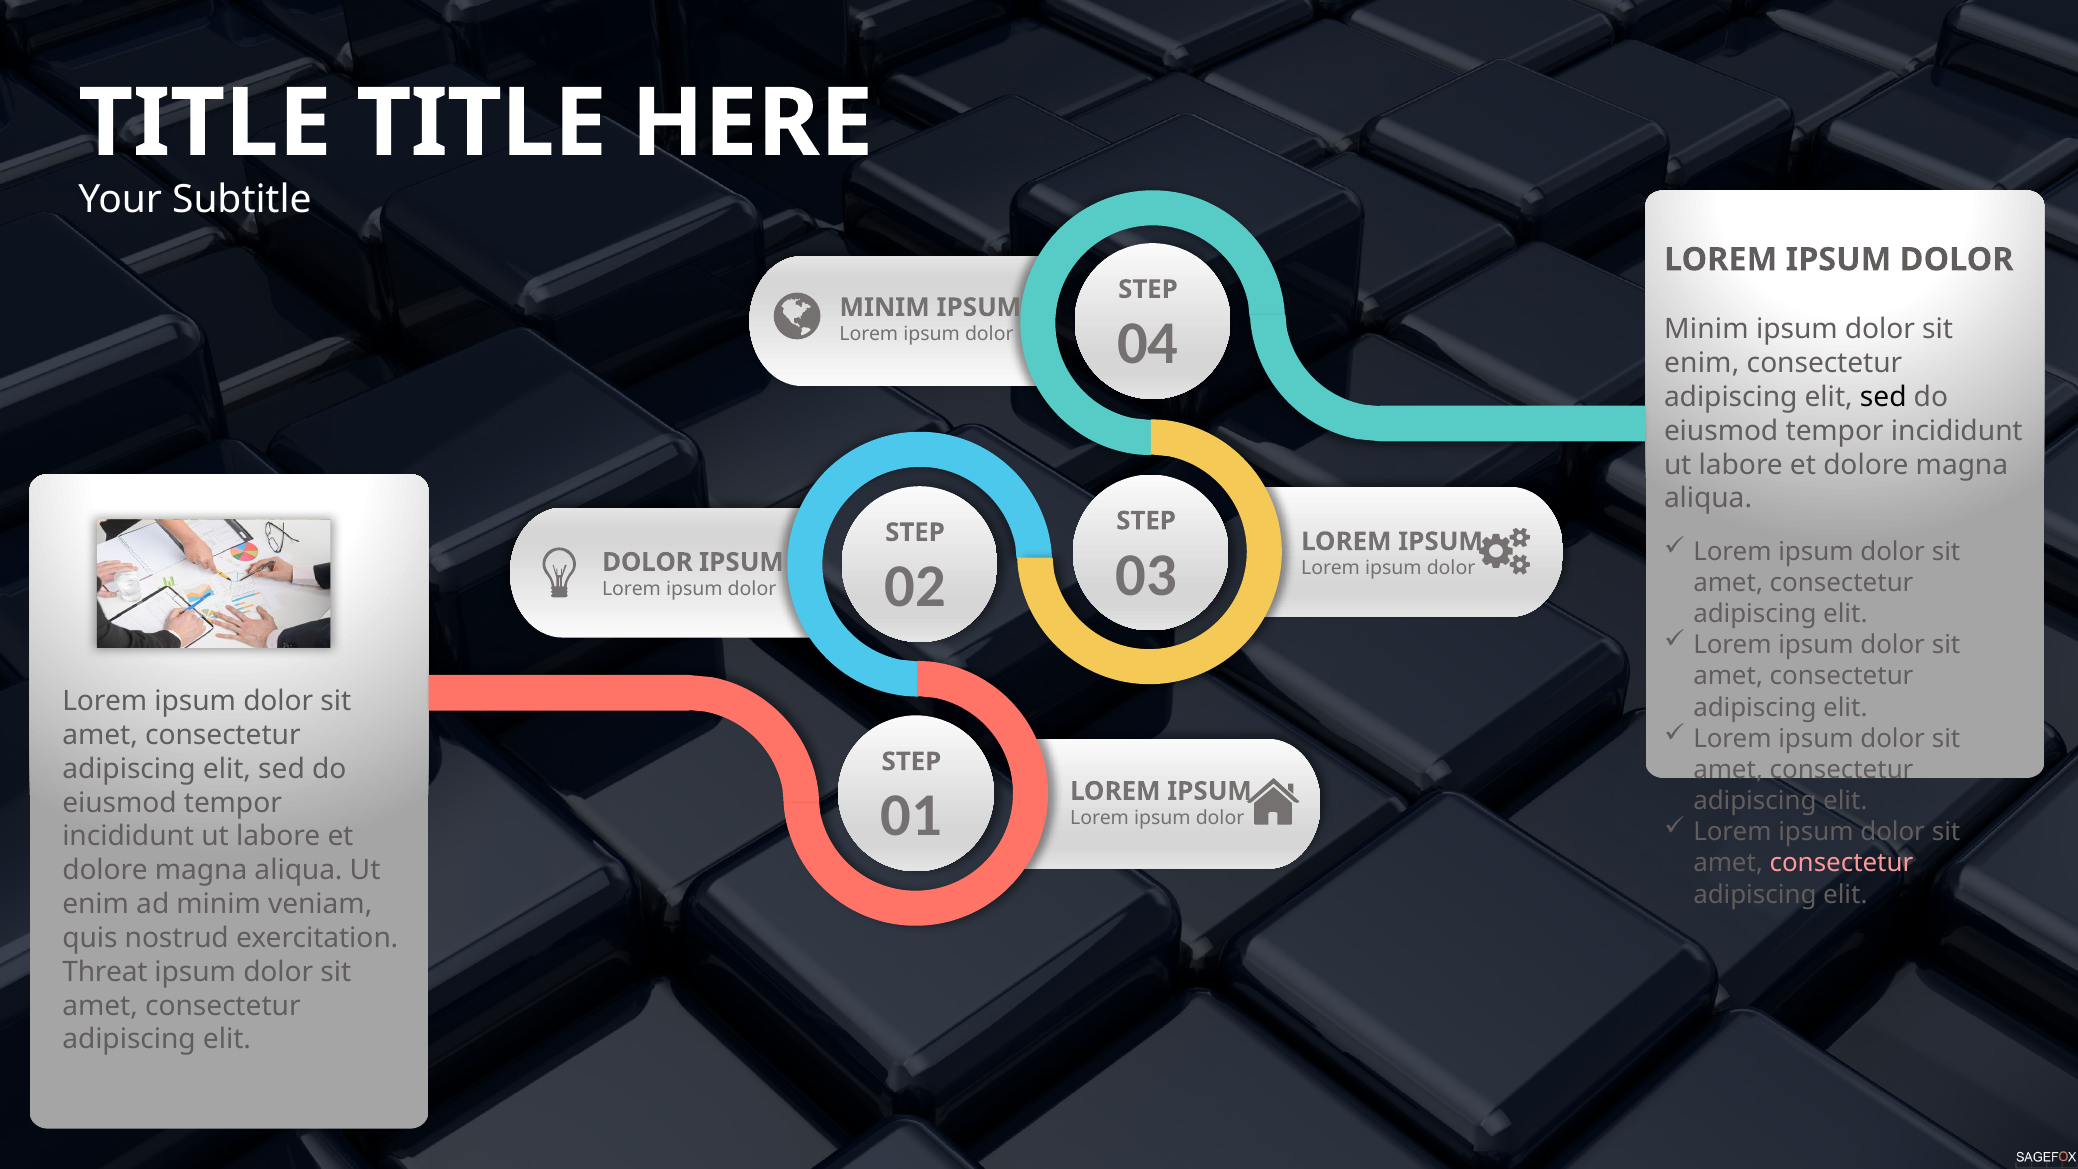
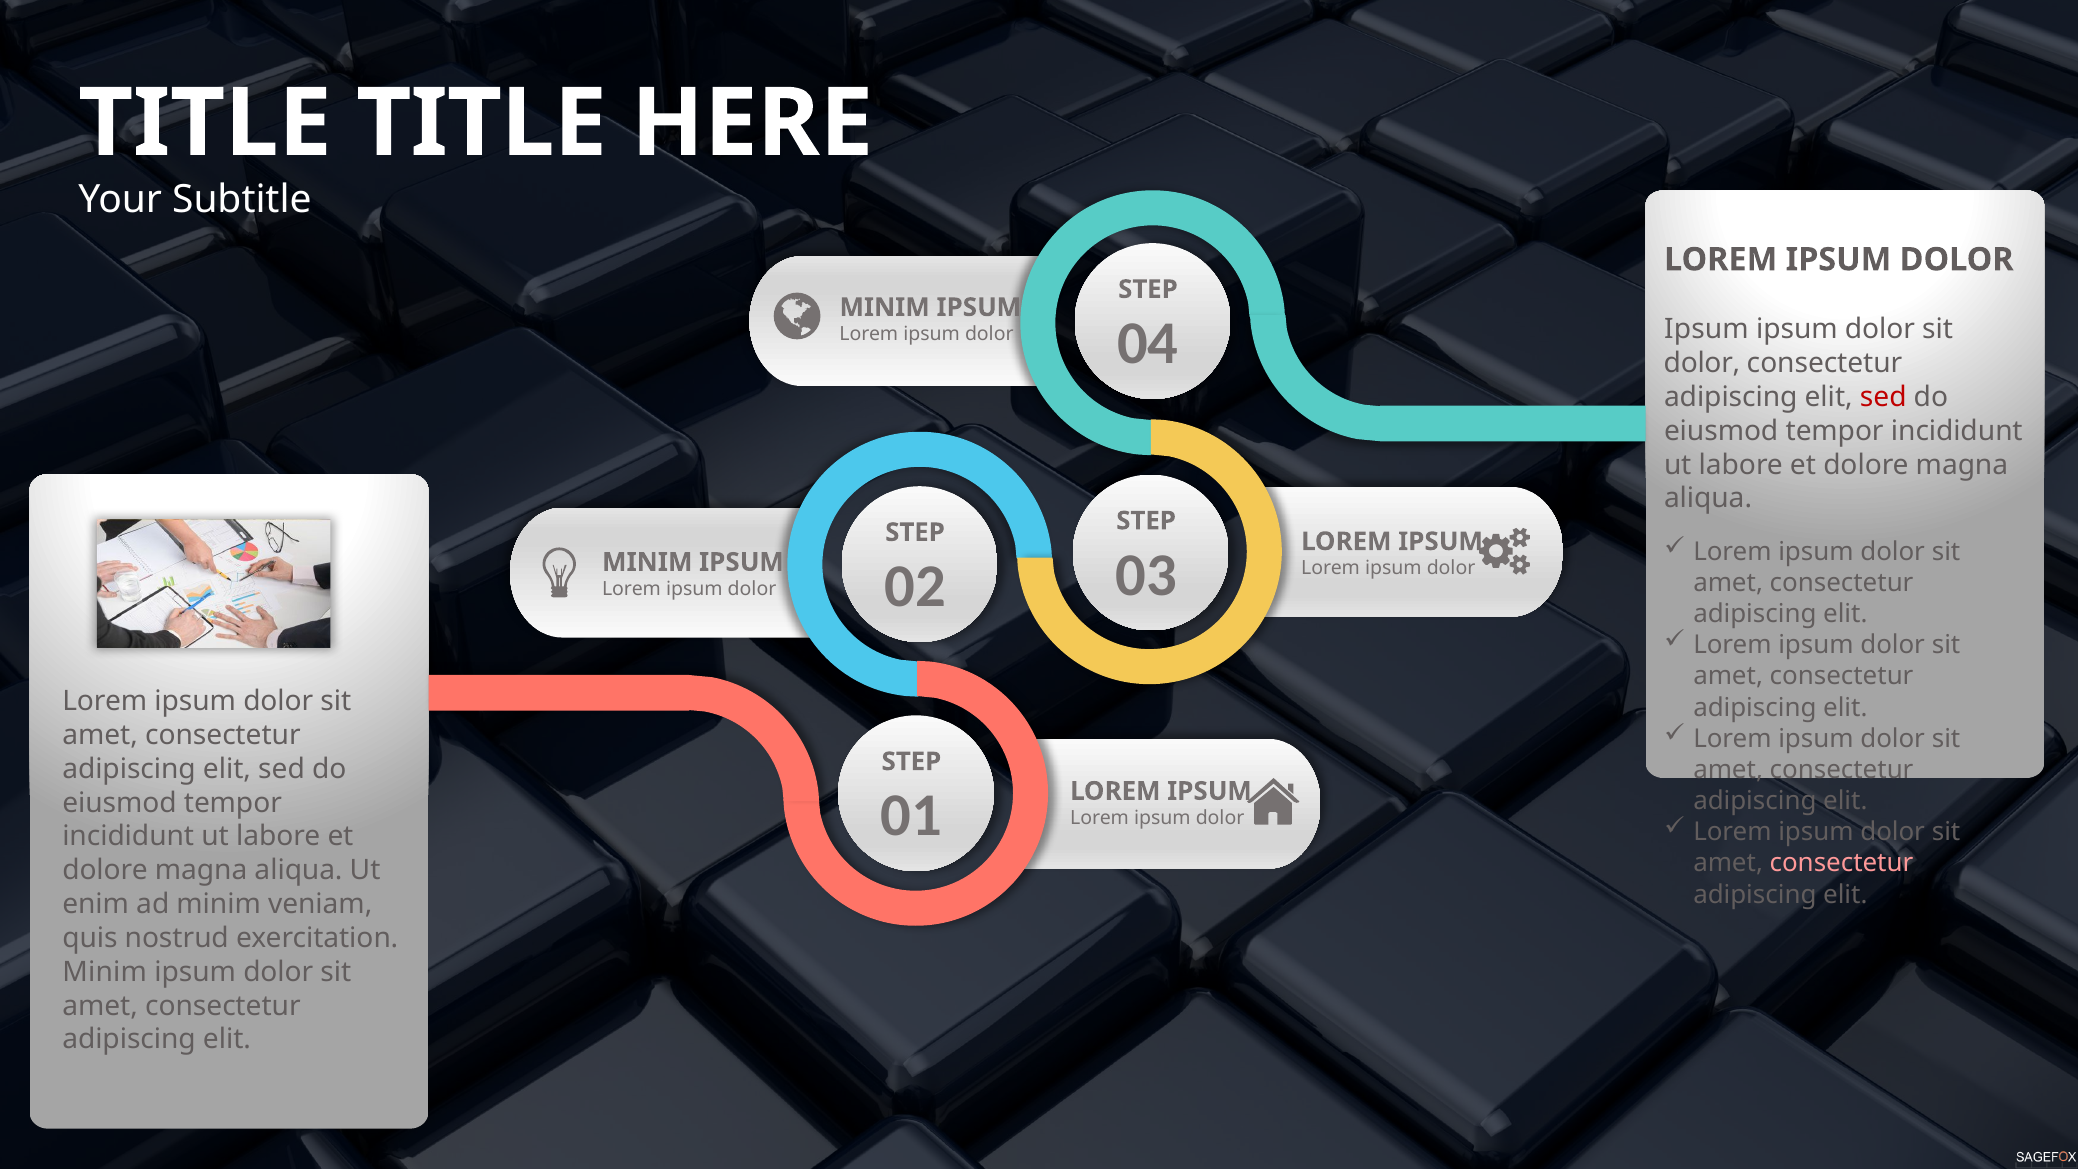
Minim at (1706, 329): Minim -> Ipsum
enim at (1702, 363): enim -> dolor
sed at (1883, 397) colour: black -> red
DOLOR at (647, 562): DOLOR -> MINIM
Threat at (105, 972): Threat -> Minim
